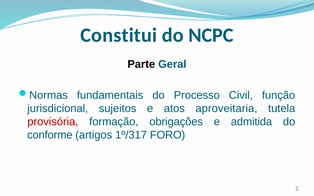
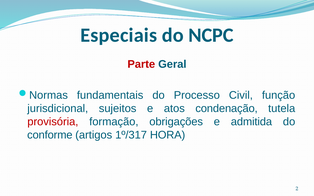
Constitui: Constitui -> Especiais
Parte colour: black -> red
aproveitaria: aproveitaria -> condenação
FORO: FORO -> HORA
